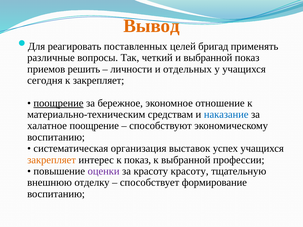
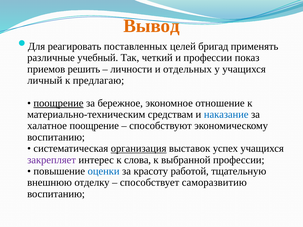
вопросы: вопросы -> учебный
и выбранной: выбранной -> профессии
сегодня: сегодня -> личный
к закрепляет: закрепляет -> предлагаю
организация underline: none -> present
закрепляет at (52, 160) colour: orange -> purple
к показ: показ -> слова
оценки colour: purple -> blue
красоту красоту: красоту -> работой
формирование: формирование -> саморазвитию
